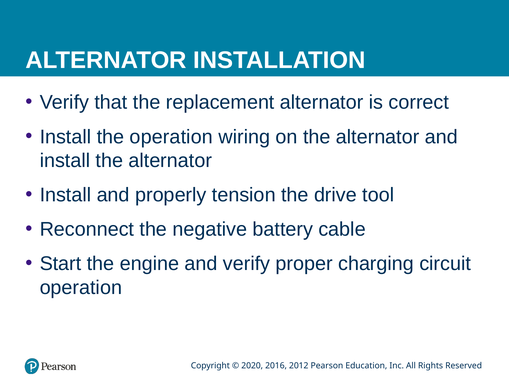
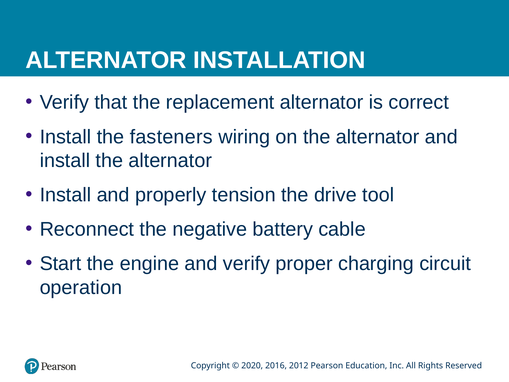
the operation: operation -> fasteners
